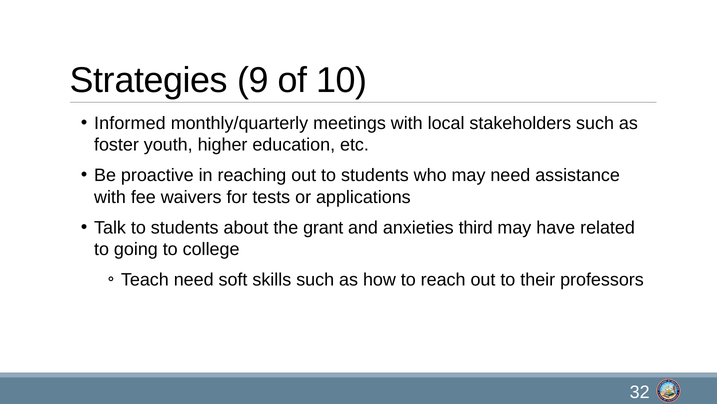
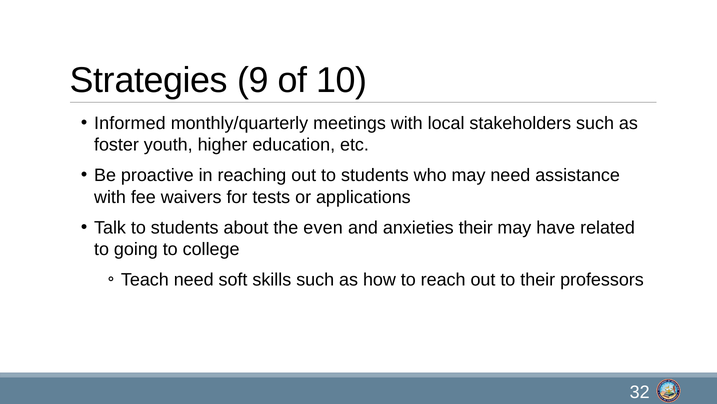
grant: grant -> even
anxieties third: third -> their
